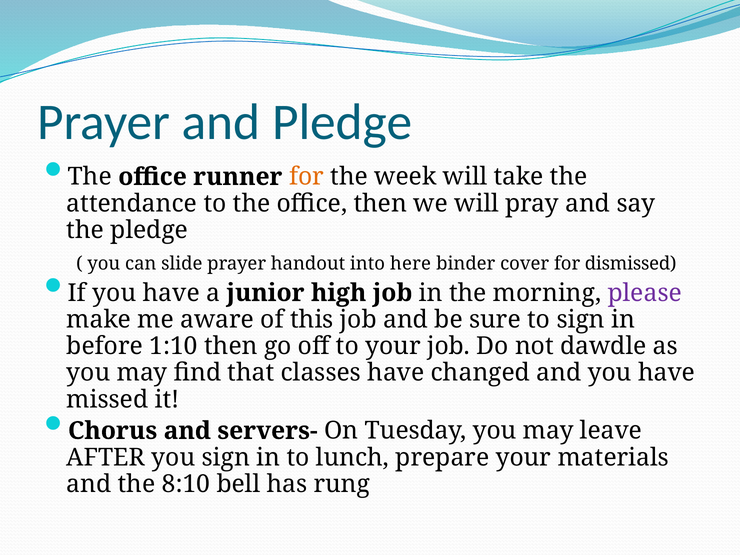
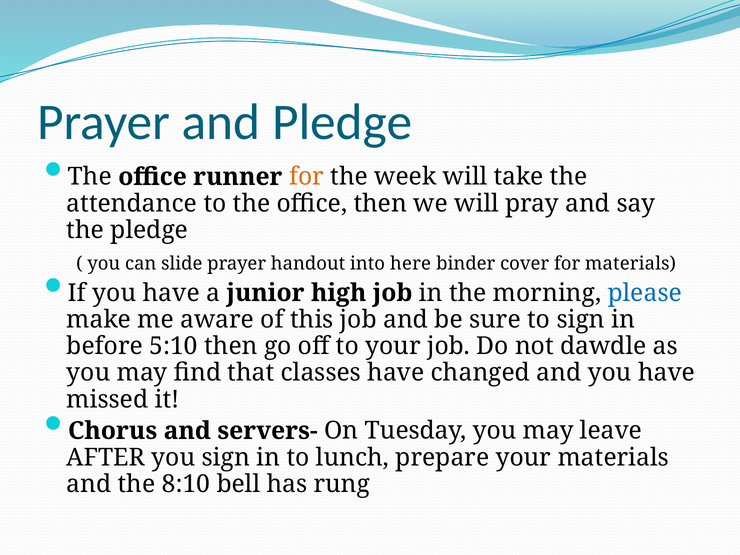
for dismissed: dismissed -> materials
please colour: purple -> blue
1:10: 1:10 -> 5:10
